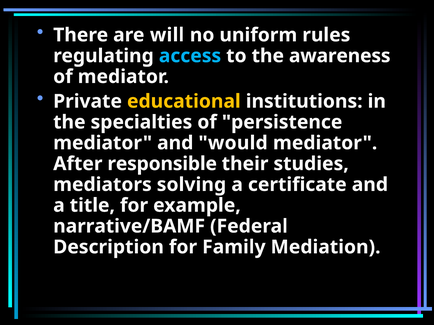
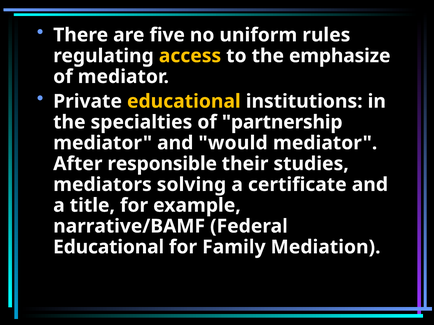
will: will -> five
access colour: light blue -> yellow
awareness: awareness -> emphasize
persistence: persistence -> partnership
Description at (109, 247): Description -> Educational
